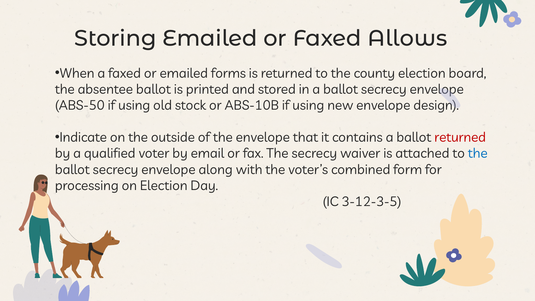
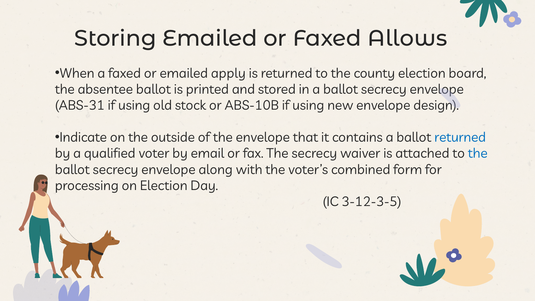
forms: forms -> apply
ABS-50: ABS-50 -> ABS-31
returned at (460, 137) colour: red -> blue
